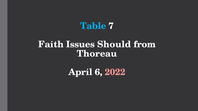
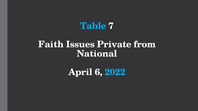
Should: Should -> Private
Thoreau: Thoreau -> National
2022 colour: pink -> light blue
